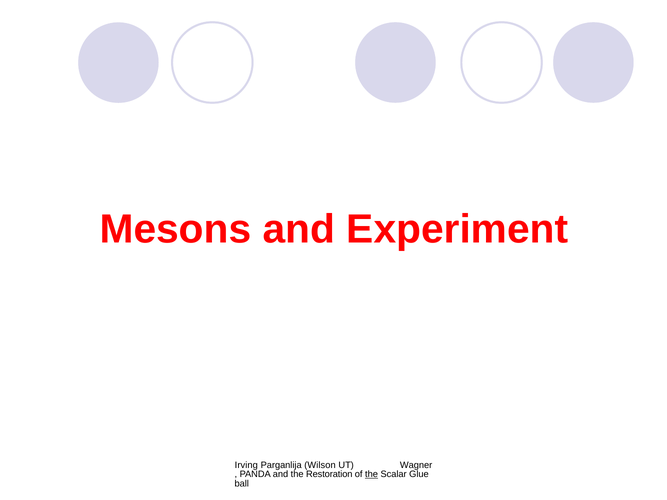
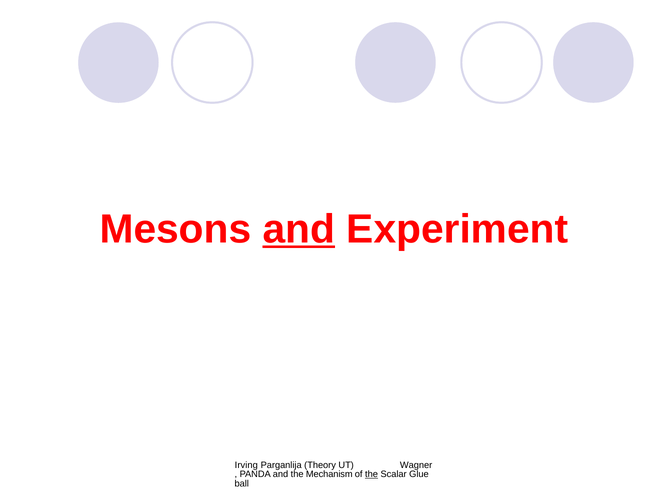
and at (299, 229) underline: none -> present
Wilson: Wilson -> Theory
Restoration: Restoration -> Mechanism
